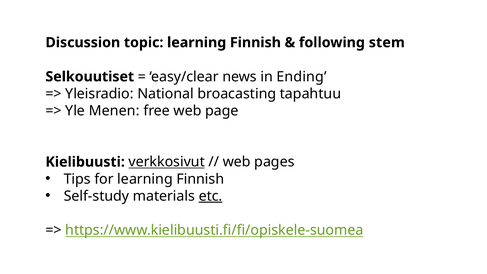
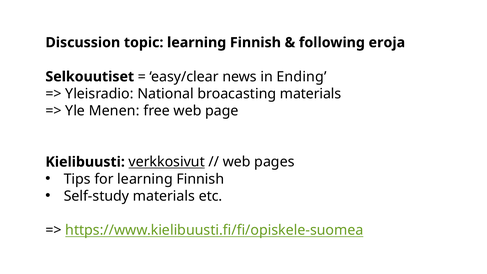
stem: stem -> eroja
broacasting tapahtuu: tapahtuu -> materials
etc underline: present -> none
